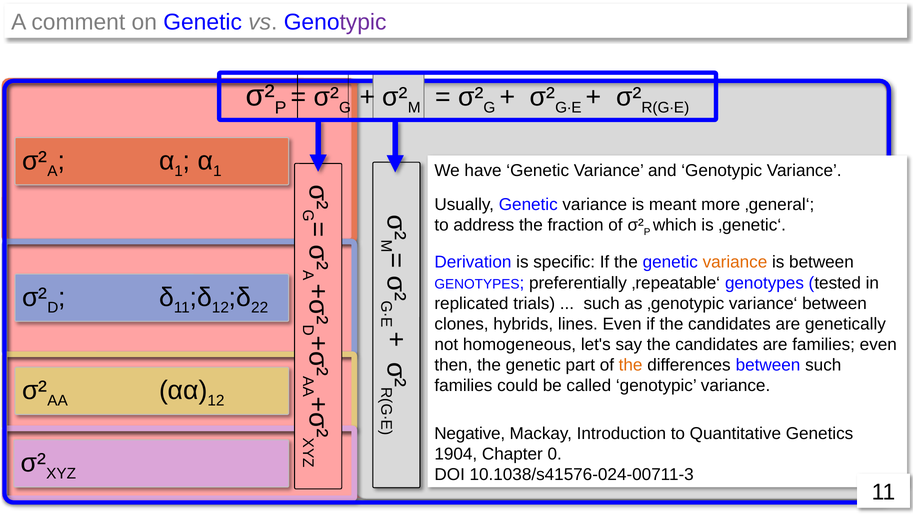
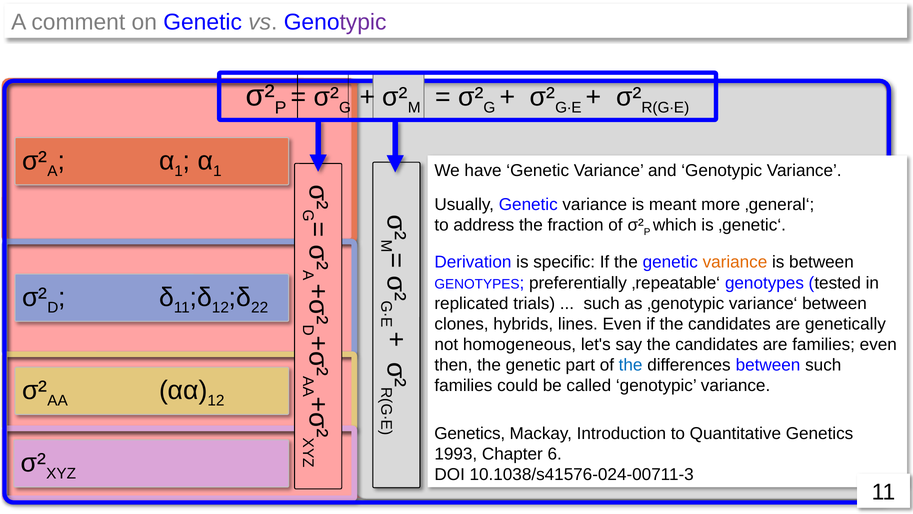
the at (631, 365) colour: orange -> blue
Negative at (470, 433): Negative -> Genetics
1904: 1904 -> 1993
0: 0 -> 6
